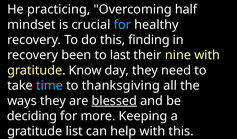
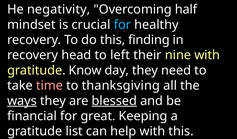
practicing: practicing -> negativity
been: been -> head
last: last -> left
time colour: light blue -> pink
ways underline: none -> present
deciding: deciding -> financial
more: more -> great
